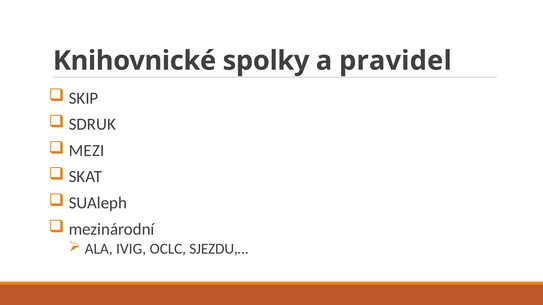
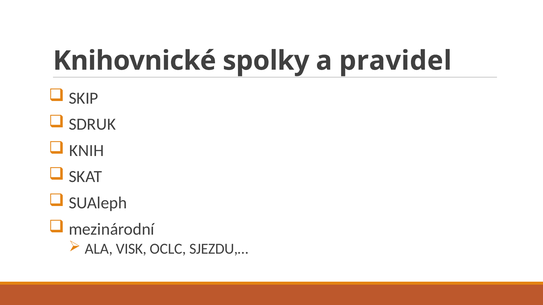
MEZI: MEZI -> KNIH
IVIG: IVIG -> VISK
